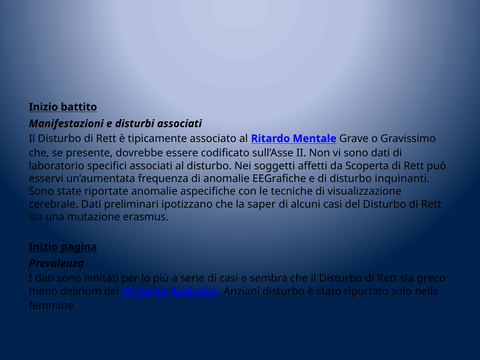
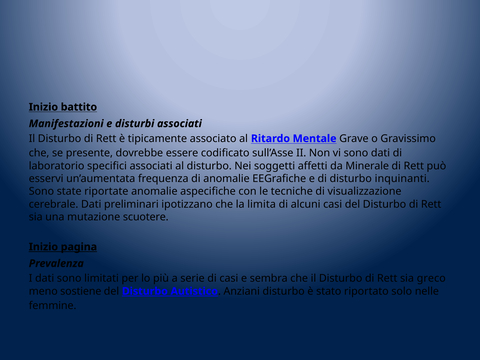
Scoperta: Scoperta -> Minerale
saper: saper -> limita
erasmus: erasmus -> scuotere
delirium: delirium -> sostiene
